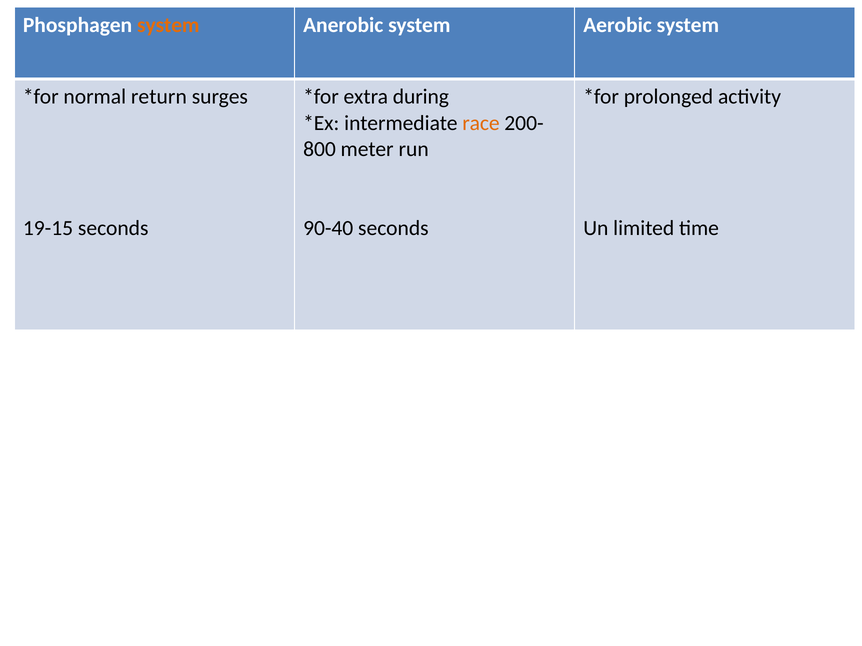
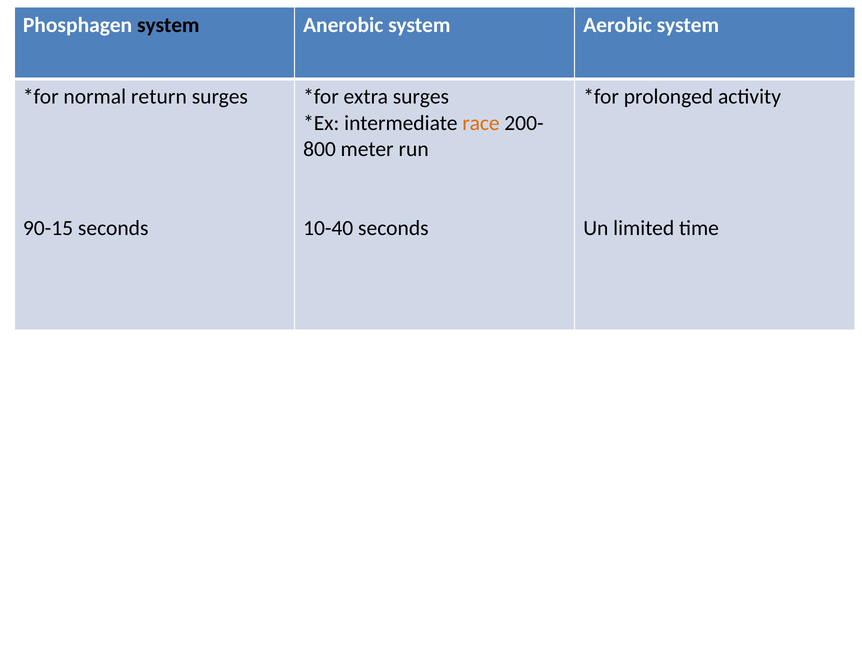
system at (168, 25) colour: orange -> black
extra during: during -> surges
19-15: 19-15 -> 90-15
90-40: 90-40 -> 10-40
